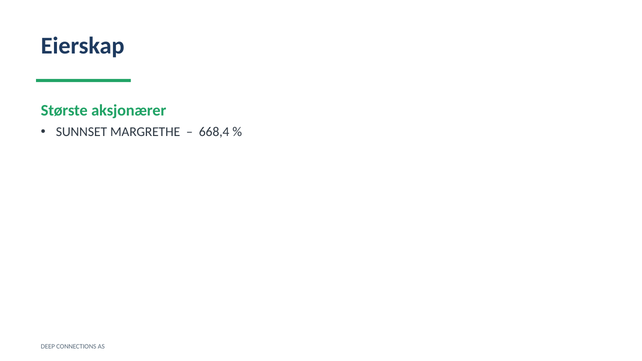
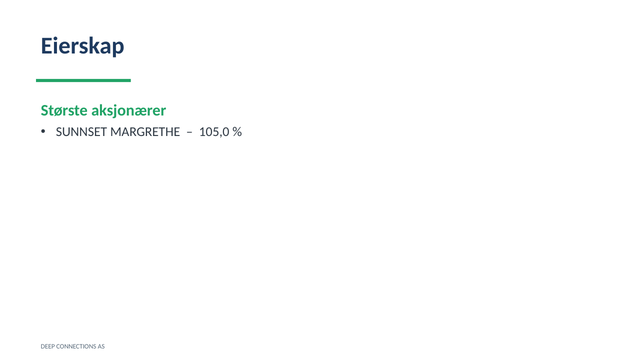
668,4: 668,4 -> 105,0
